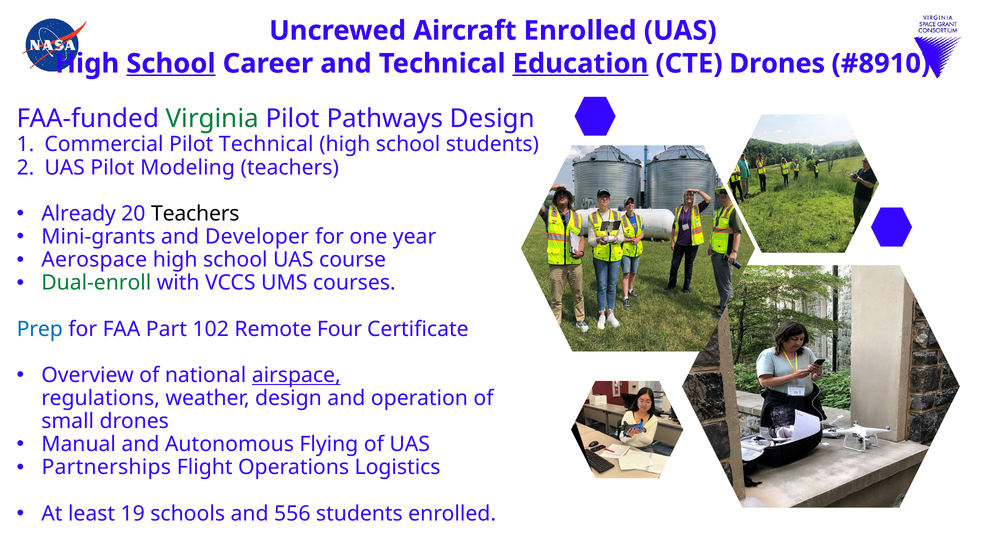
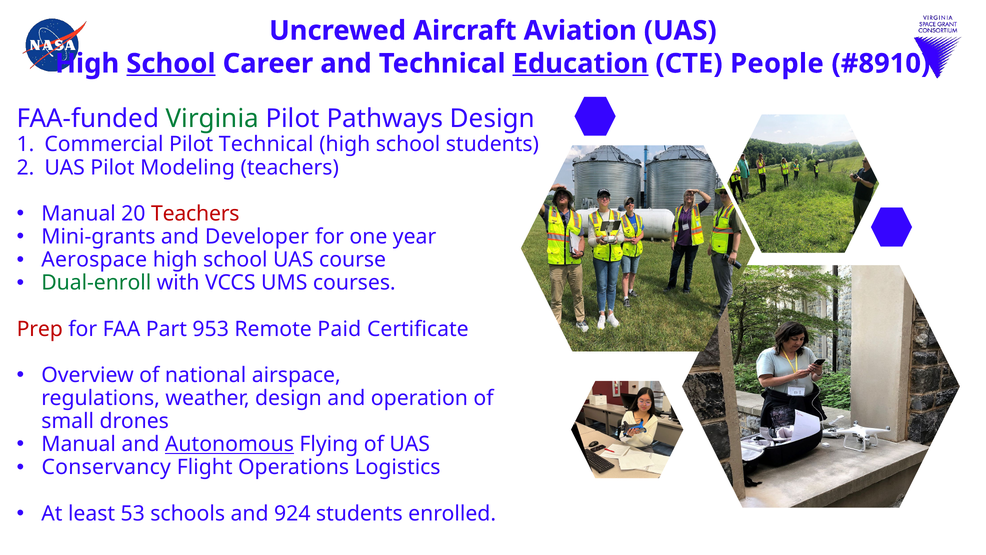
Aircraft Enrolled: Enrolled -> Aviation
CTE Drones: Drones -> People
Already at (79, 214): Already -> Manual
Teachers at (195, 214) colour: black -> red
Prep colour: blue -> red
102: 102 -> 953
Four: Four -> Paid
airspace underline: present -> none
Autonomous underline: none -> present
Partnerships: Partnerships -> Conservancy
19: 19 -> 53
556: 556 -> 924
